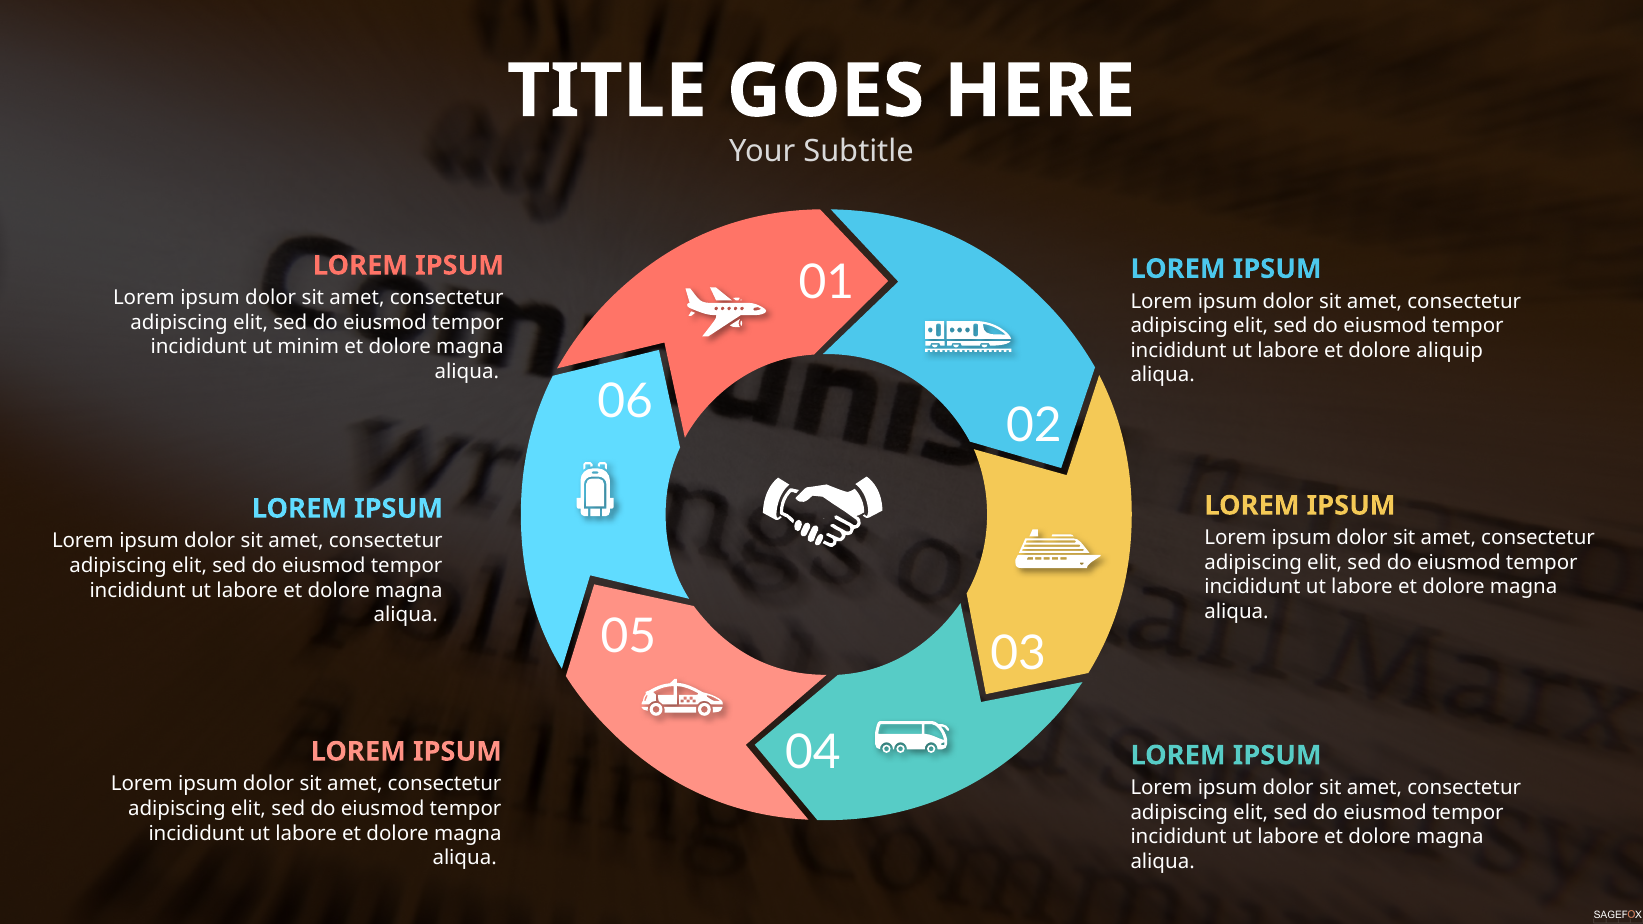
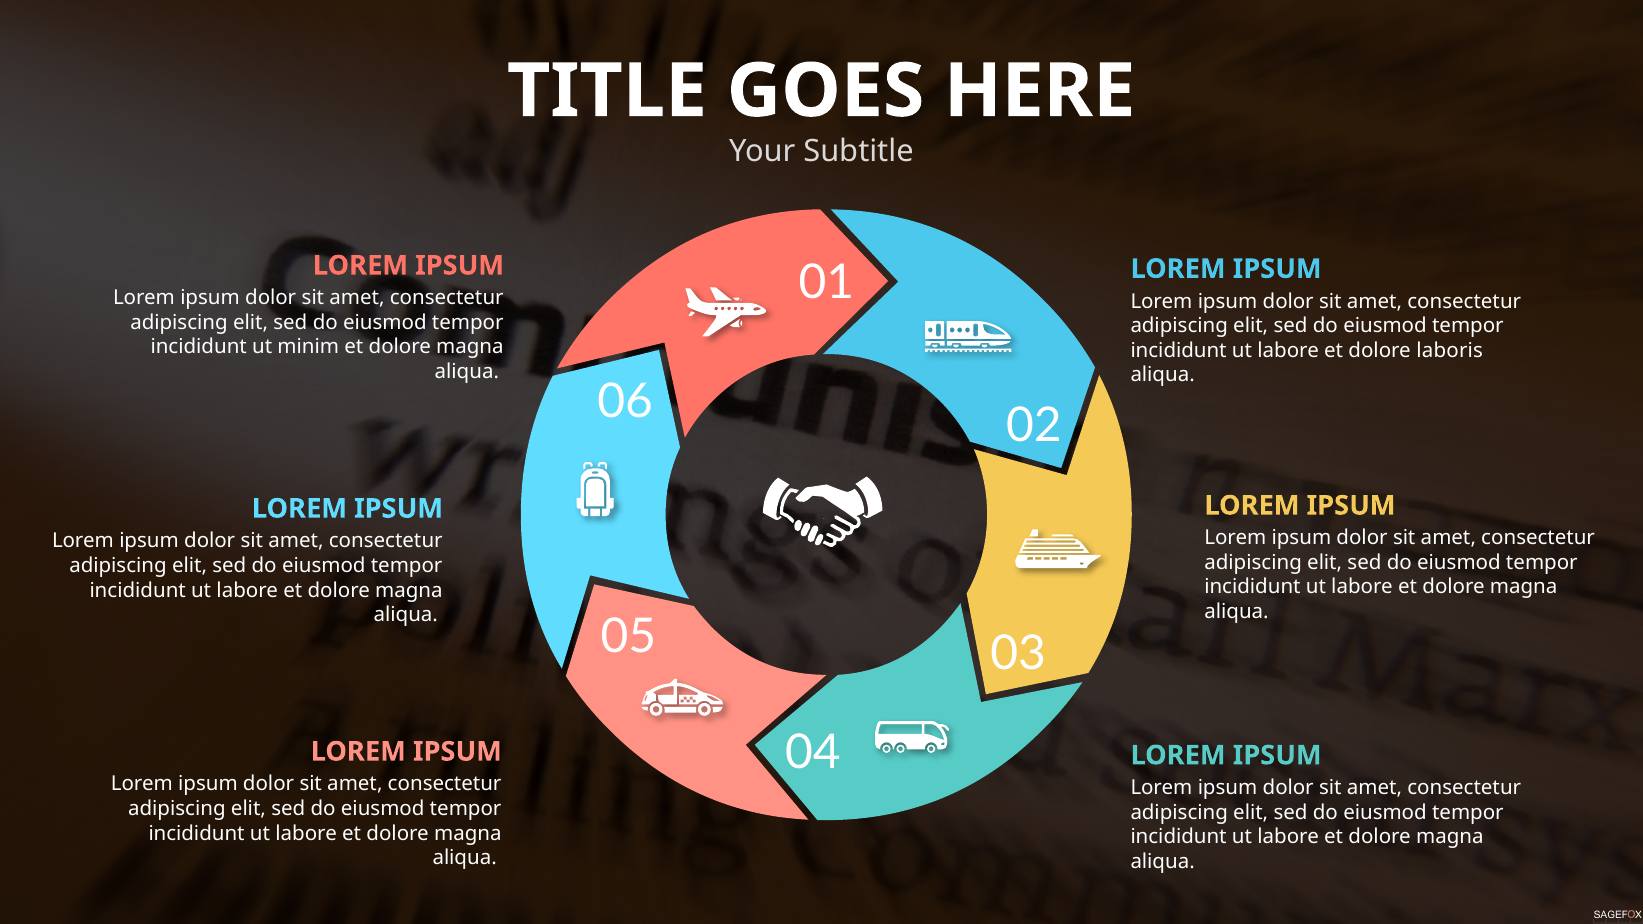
aliquip: aliquip -> laboris
